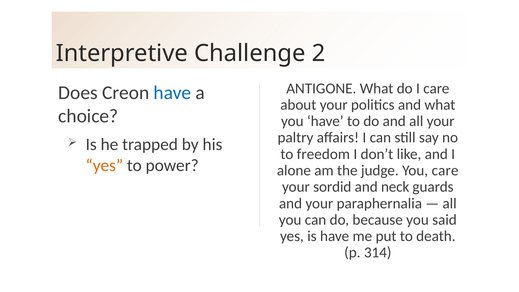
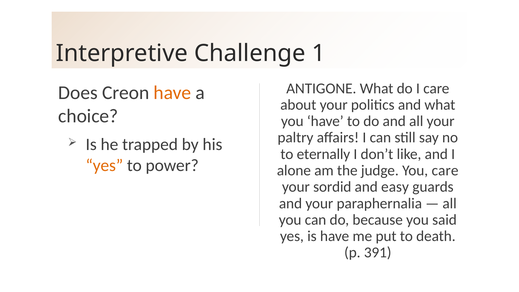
2: 2 -> 1
have at (172, 93) colour: blue -> orange
freedom: freedom -> eternally
neck: neck -> easy
314: 314 -> 391
